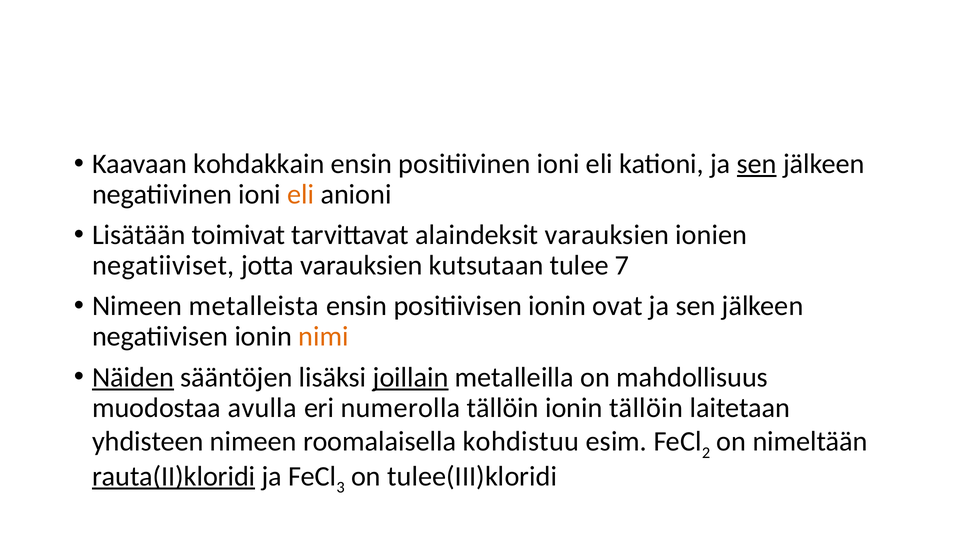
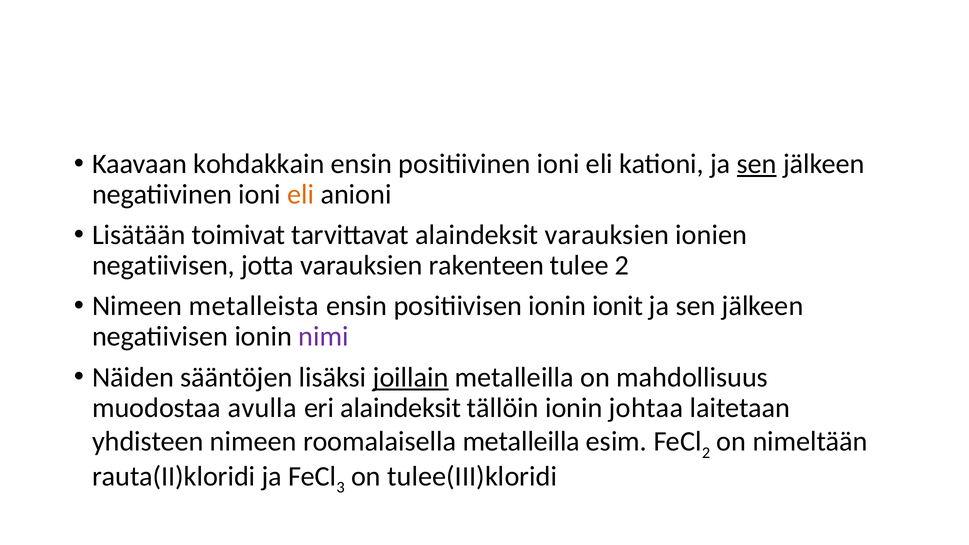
negatiiviset at (163, 266): negatiiviset -> negatiivisen
kutsutaan: kutsutaan -> rakenteen
tulee 7: 7 -> 2
ovat: ovat -> ionit
nimi colour: orange -> purple
Näiden underline: present -> none
eri numerolla: numerolla -> alaindeksit
ionin tällöin: tällöin -> johtaa
roomalaisella kohdistuu: kohdistuu -> metalleilla
rauta(II)kloridi underline: present -> none
